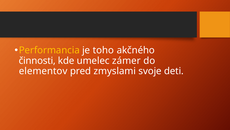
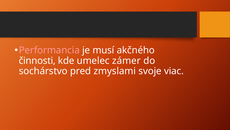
Performancia colour: yellow -> pink
toho: toho -> musí
elementov: elementov -> sochárstvo
deti: deti -> viac
